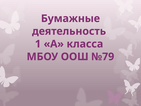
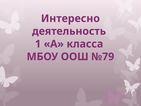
Бумажные: Бумажные -> Интересно
